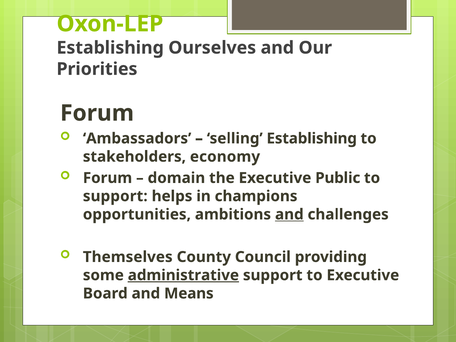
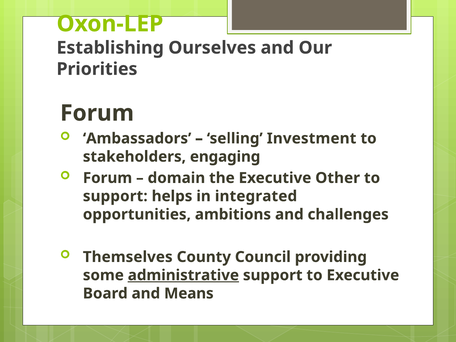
selling Establishing: Establishing -> Investment
economy: economy -> engaging
Public: Public -> Other
champions: champions -> integrated
and at (289, 214) underline: present -> none
